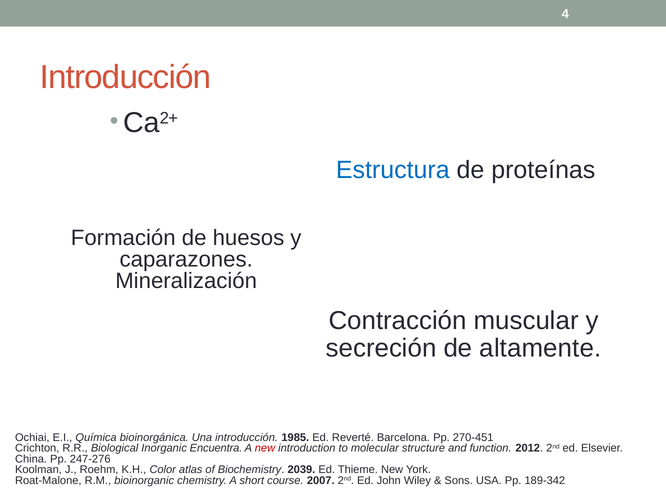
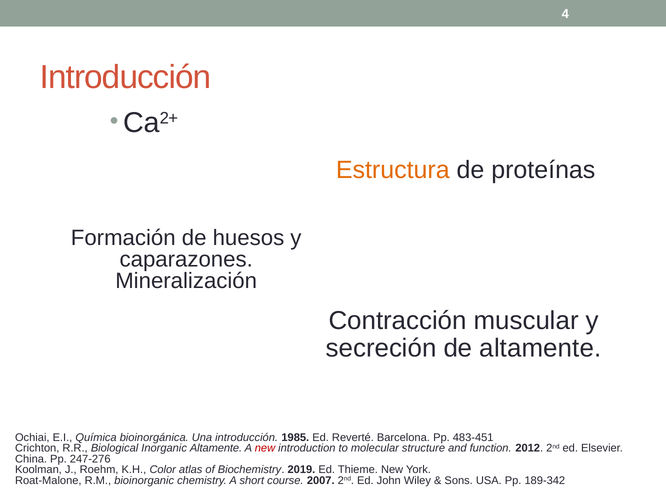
Estructura colour: blue -> orange
270-451: 270-451 -> 483-451
Inorganic Encuentra: Encuentra -> Altamente
2039: 2039 -> 2019
